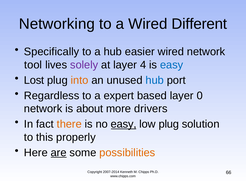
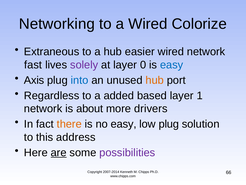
Different: Different -> Colorize
Specifically: Specifically -> Extraneous
tool: tool -> fast
4: 4 -> 0
Lost: Lost -> Axis
into colour: orange -> blue
hub at (155, 80) colour: blue -> orange
expert: expert -> added
0: 0 -> 1
easy at (124, 124) underline: present -> none
properly: properly -> address
possibilities colour: orange -> purple
